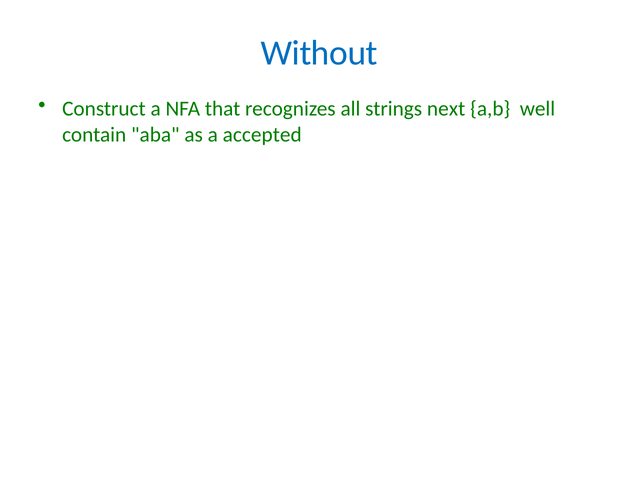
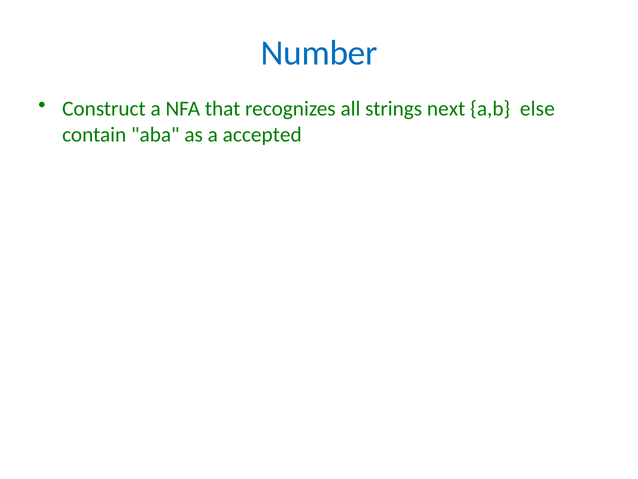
Without: Without -> Number
well: well -> else
